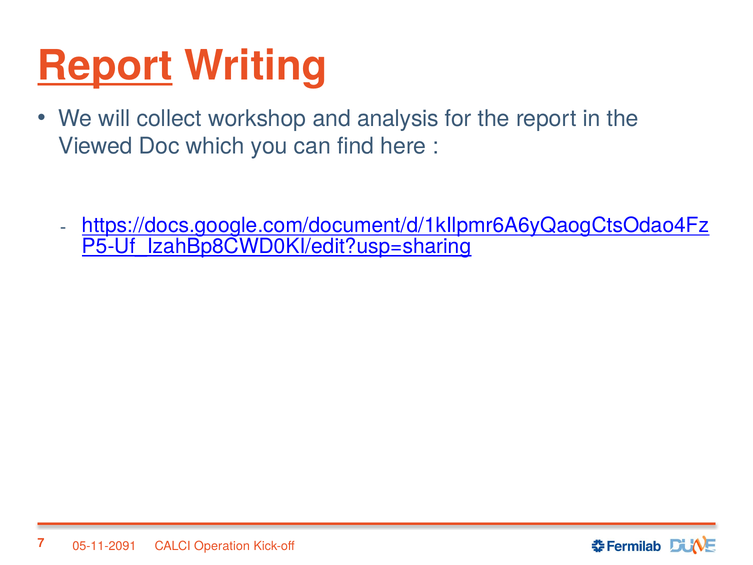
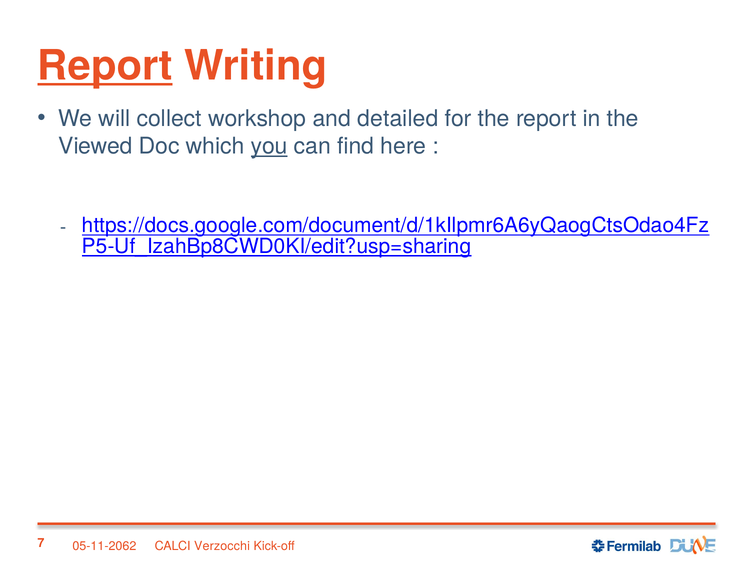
analysis: analysis -> detailed
you underline: none -> present
05-11-2091: 05-11-2091 -> 05-11-2062
Operation: Operation -> Verzocchi
